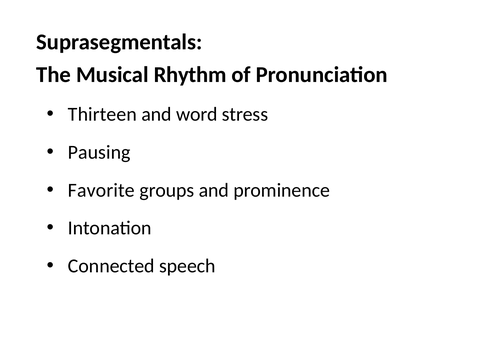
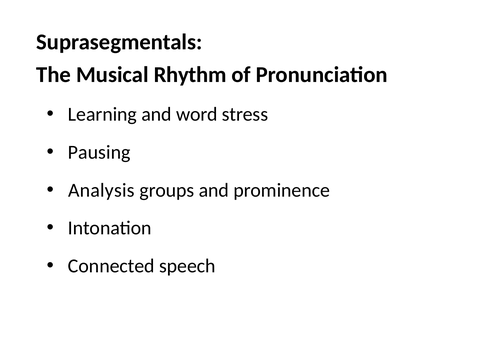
Thirteen: Thirteen -> Learning
Favorite: Favorite -> Analysis
